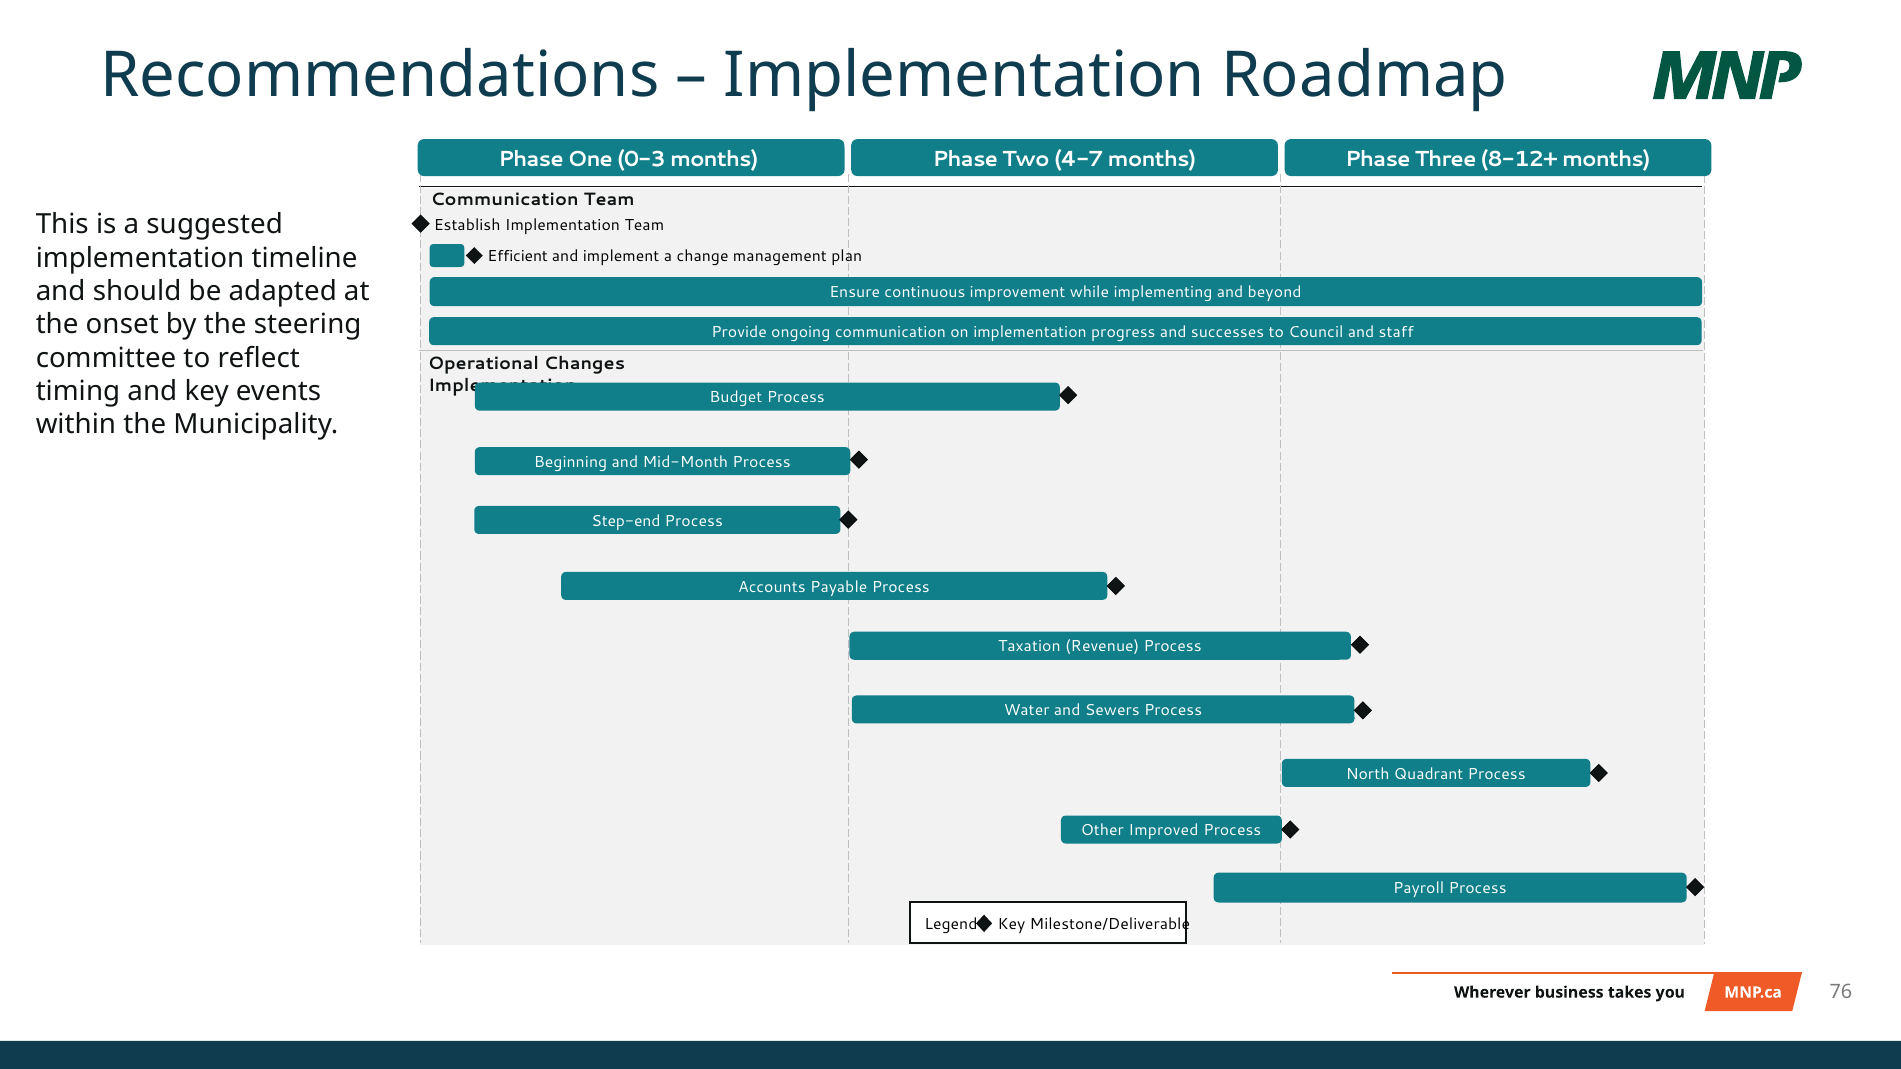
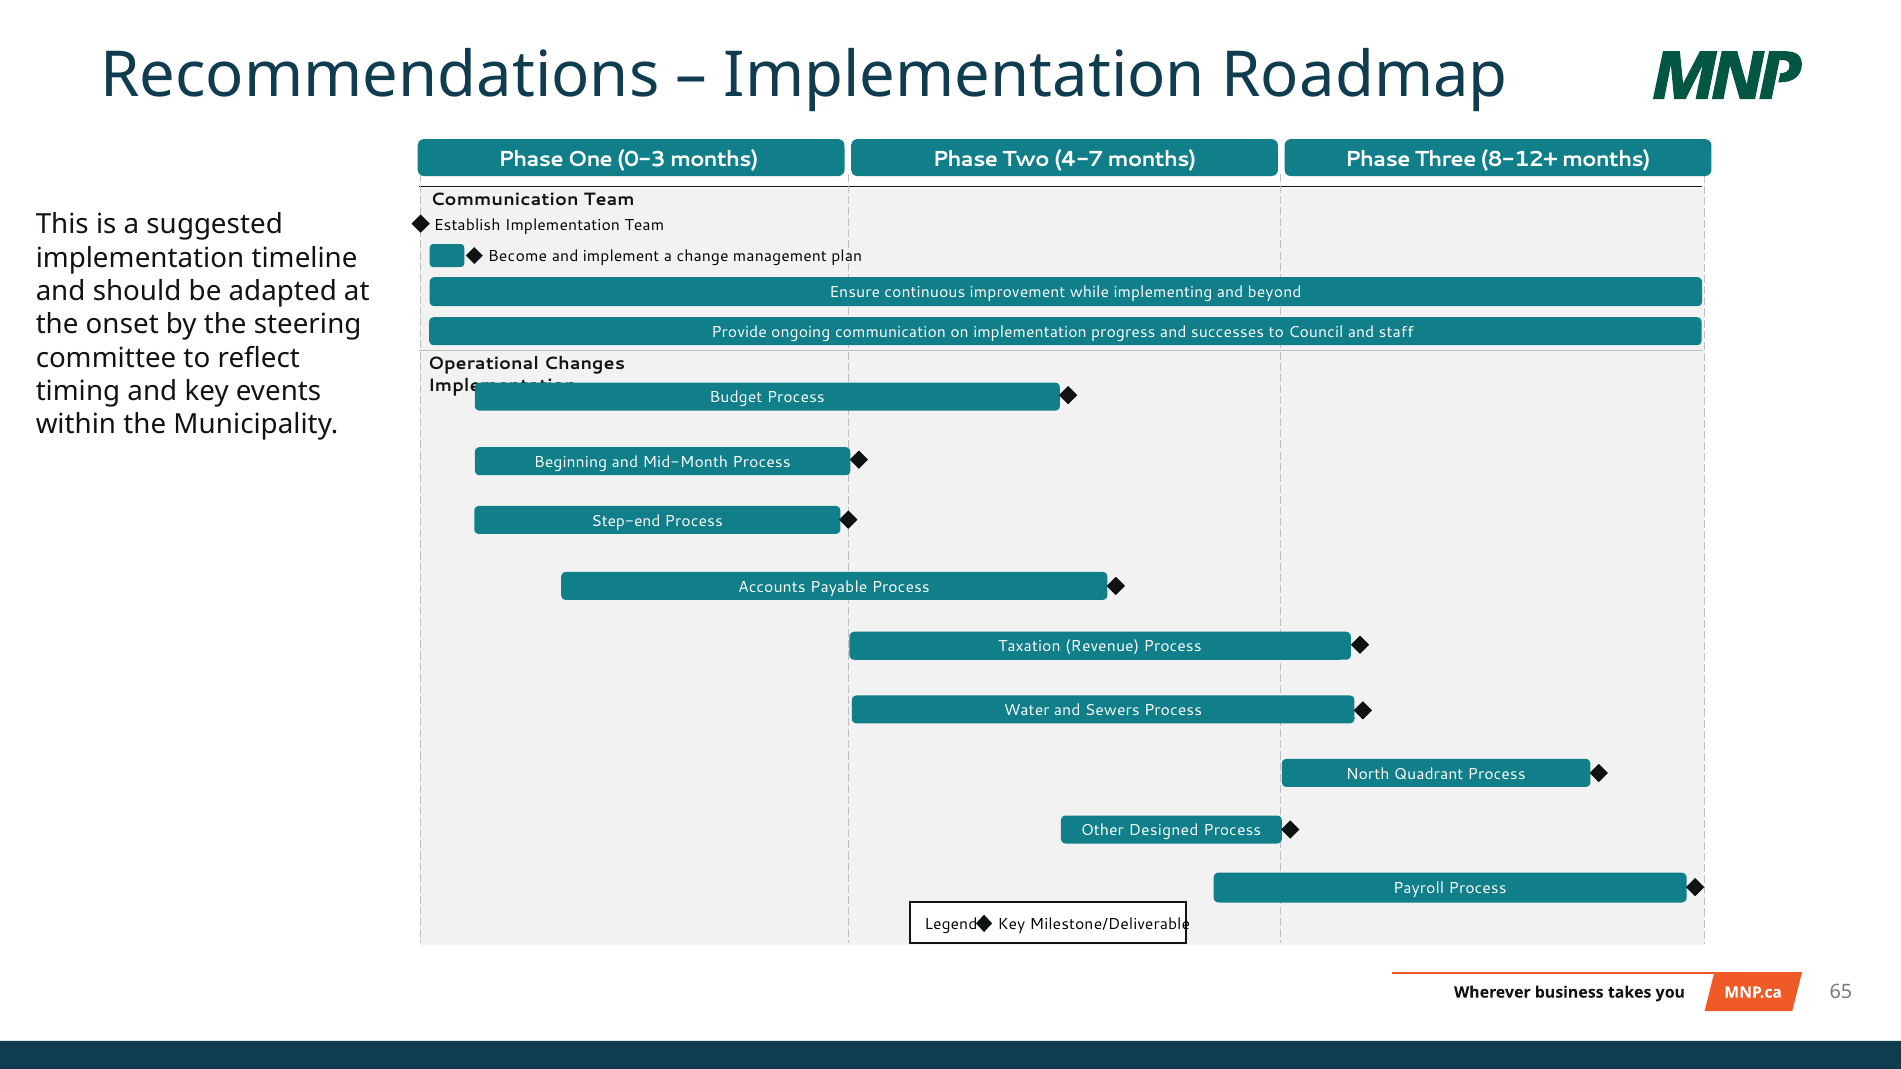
Efficient: Efficient -> Become
Improved: Improved -> Designed
76: 76 -> 65
